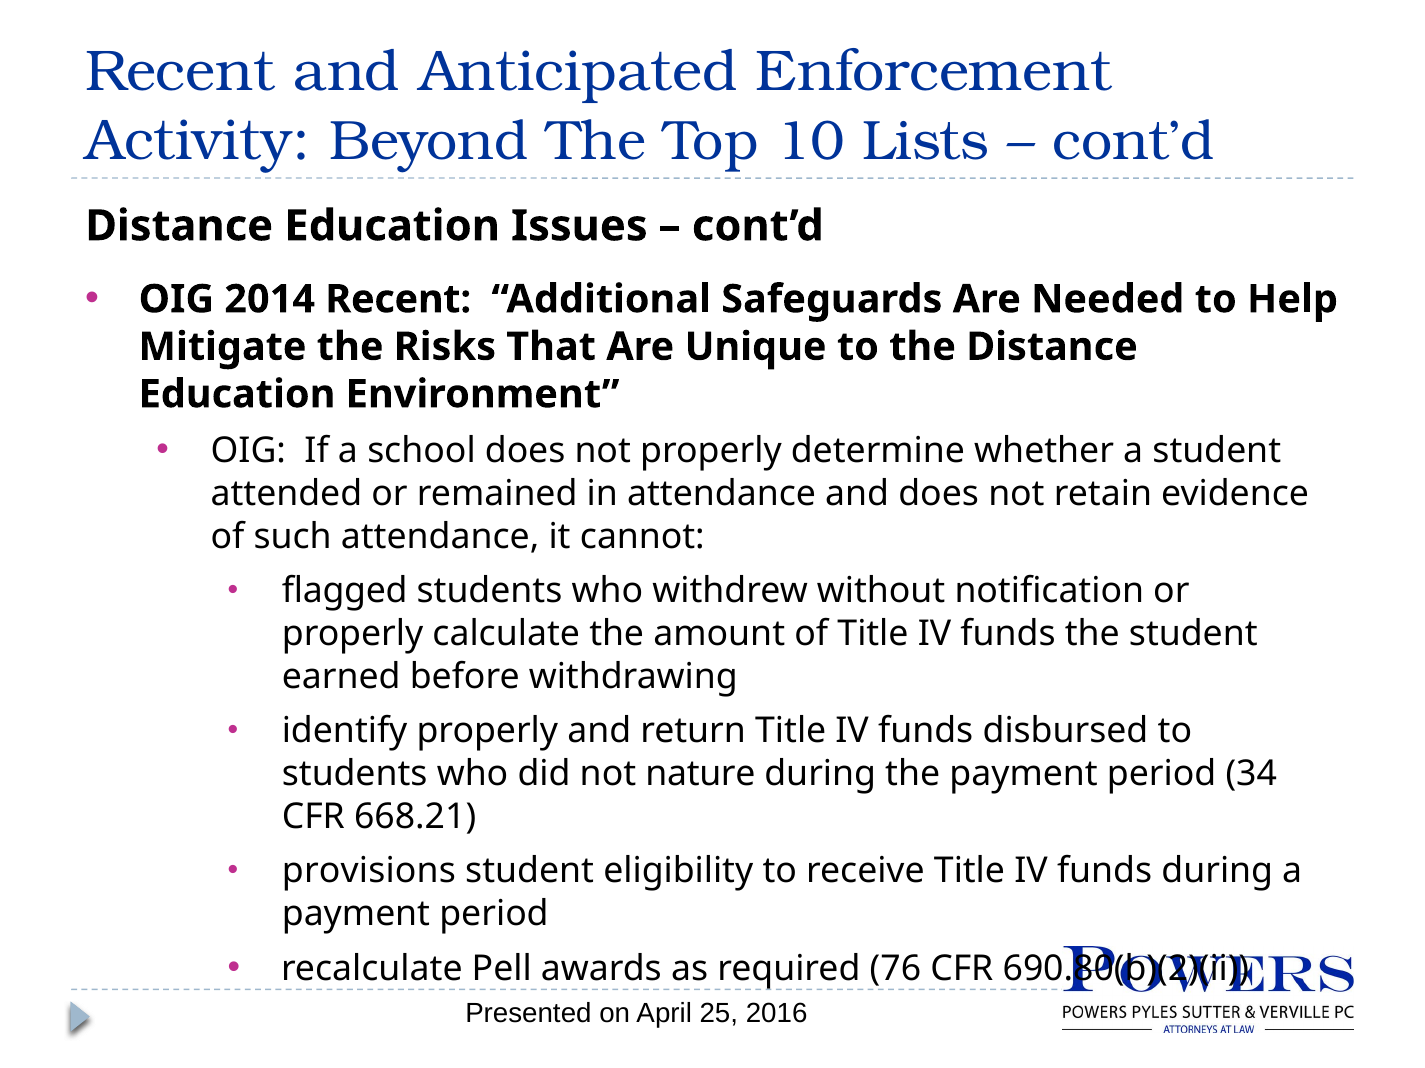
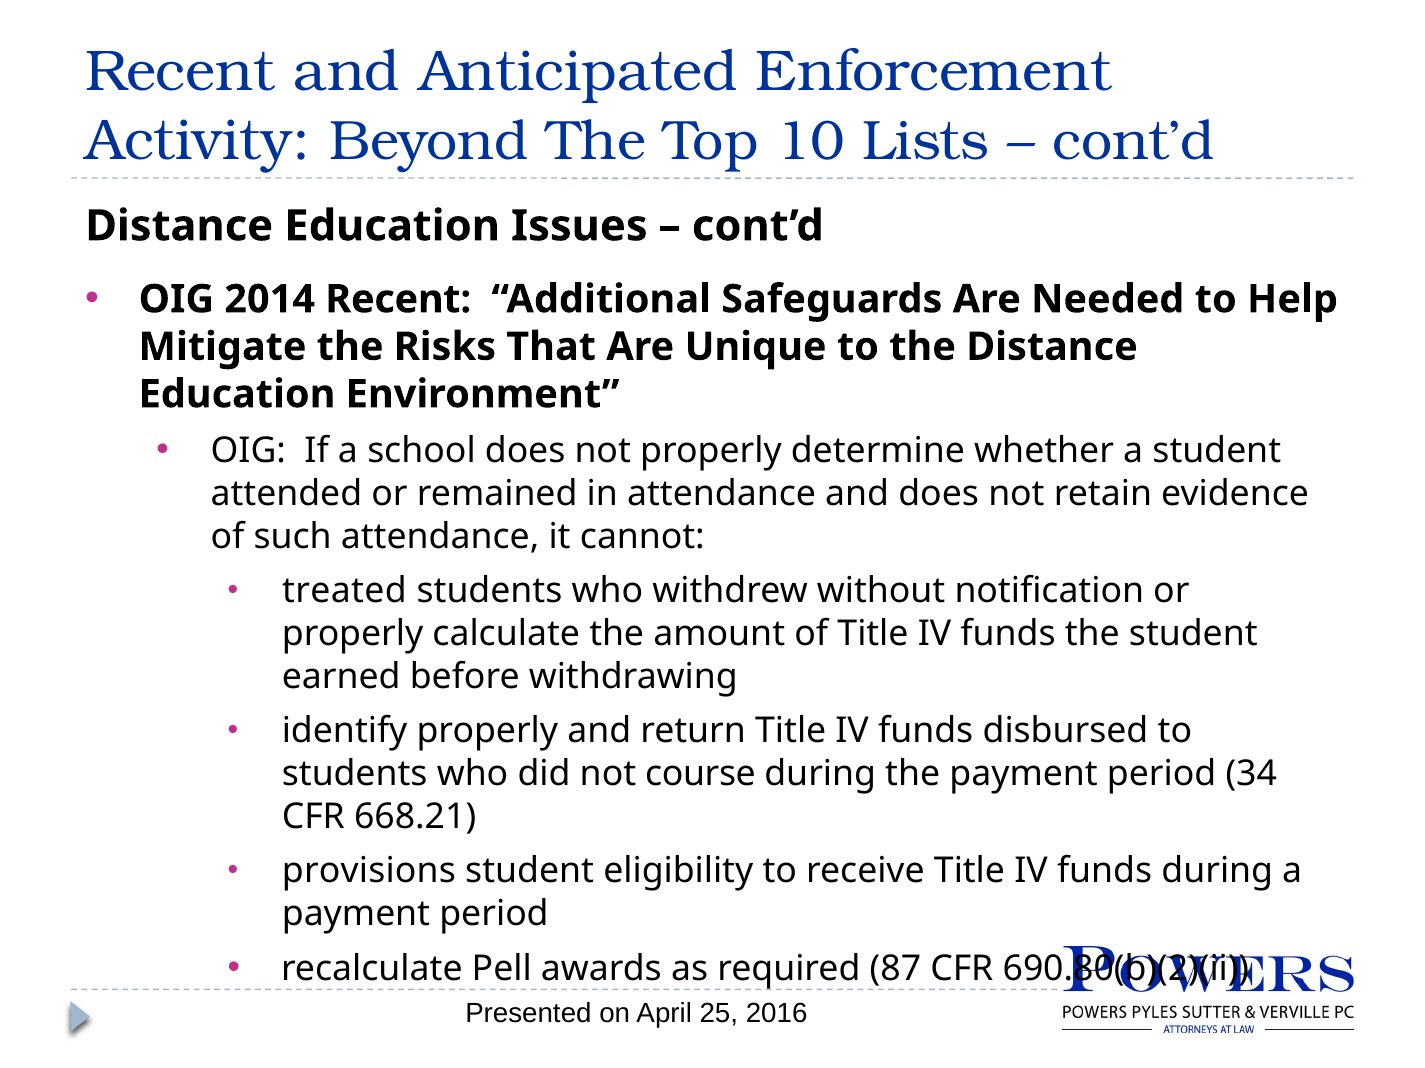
flagged: flagged -> treated
nature: nature -> course
76: 76 -> 87
